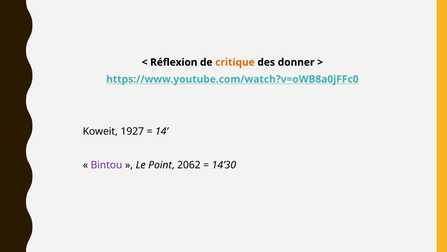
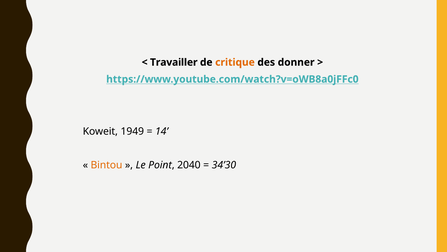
Réflexion: Réflexion -> Travailler
1927: 1927 -> 1949
Bintou colour: purple -> orange
2062: 2062 -> 2040
14’30: 14’30 -> 34’30
